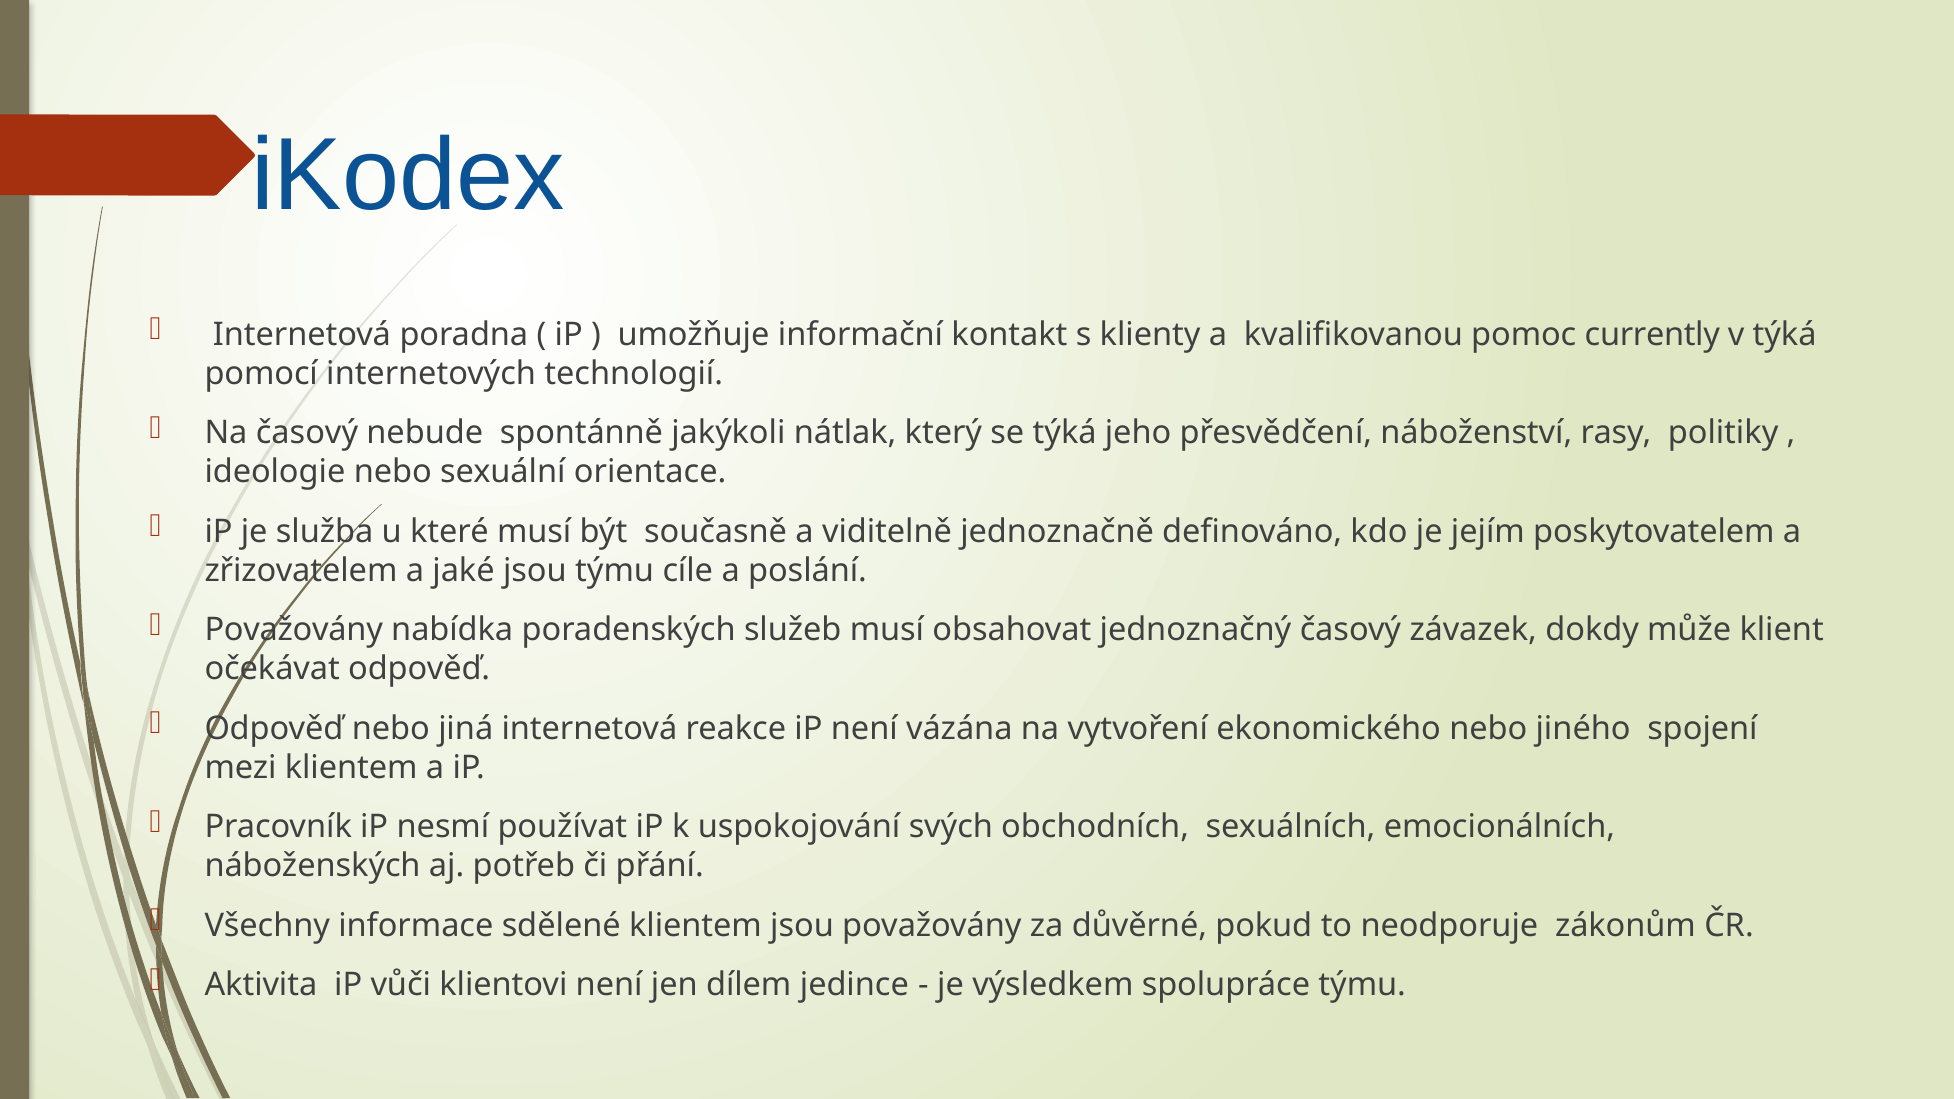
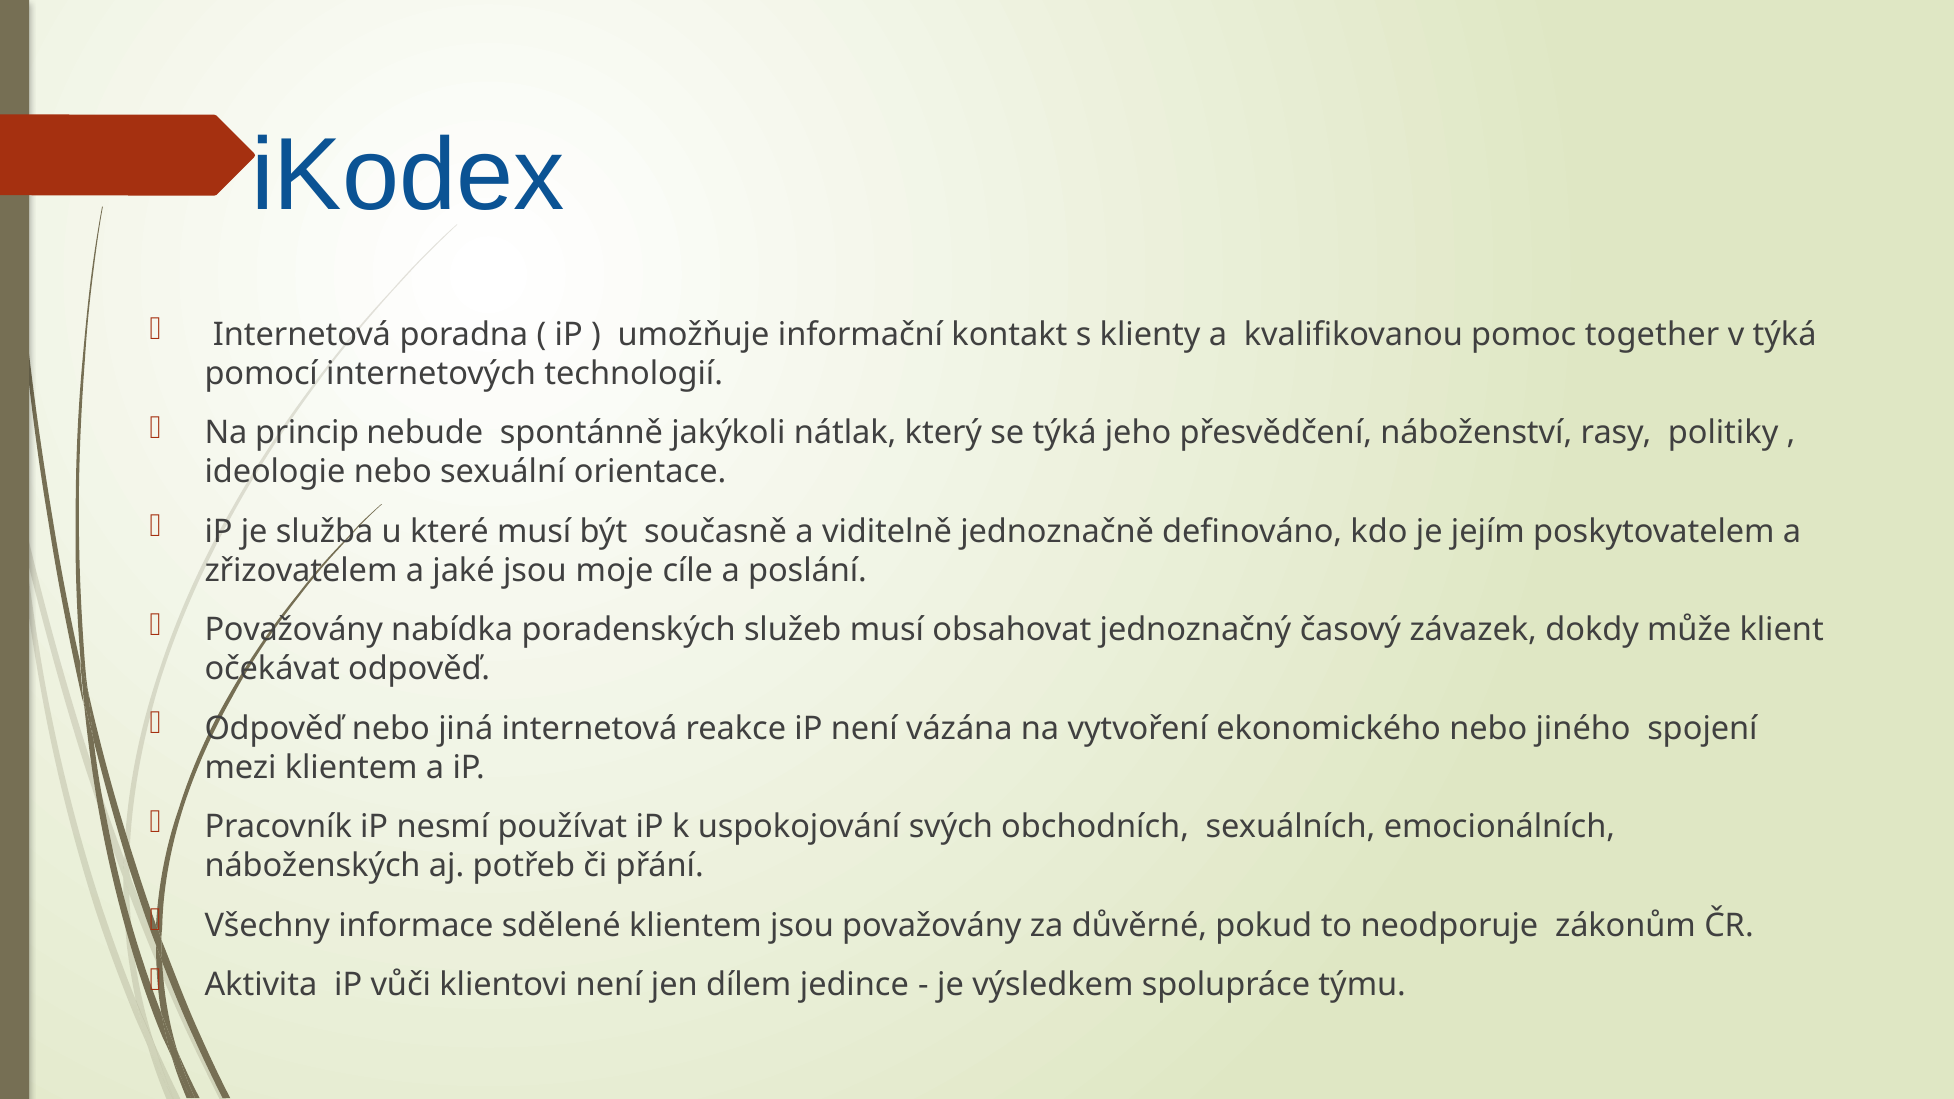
currently: currently -> together
Na časový: časový -> princip
jsou týmu: týmu -> moje
